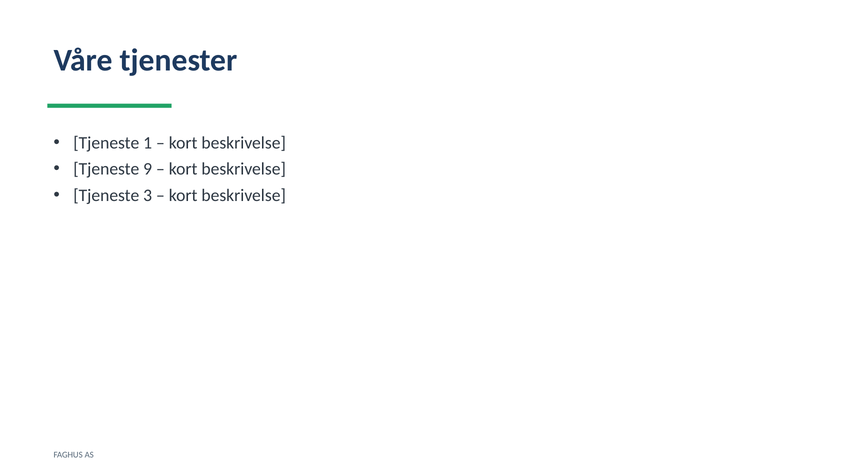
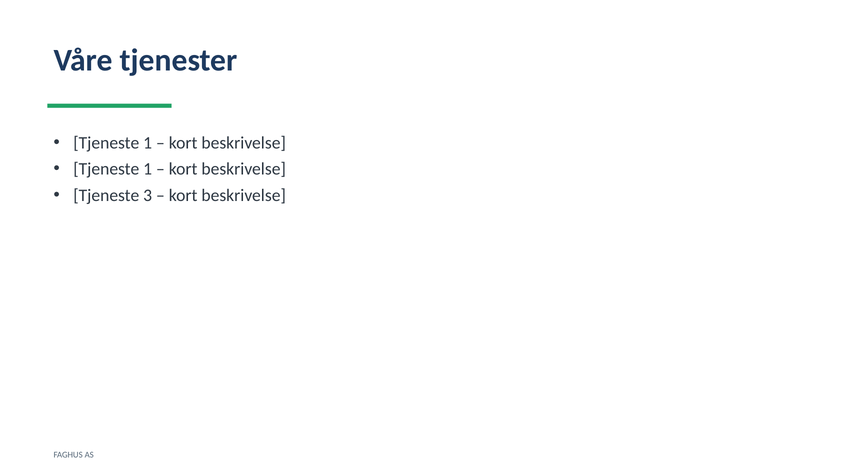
9 at (148, 169): 9 -> 1
